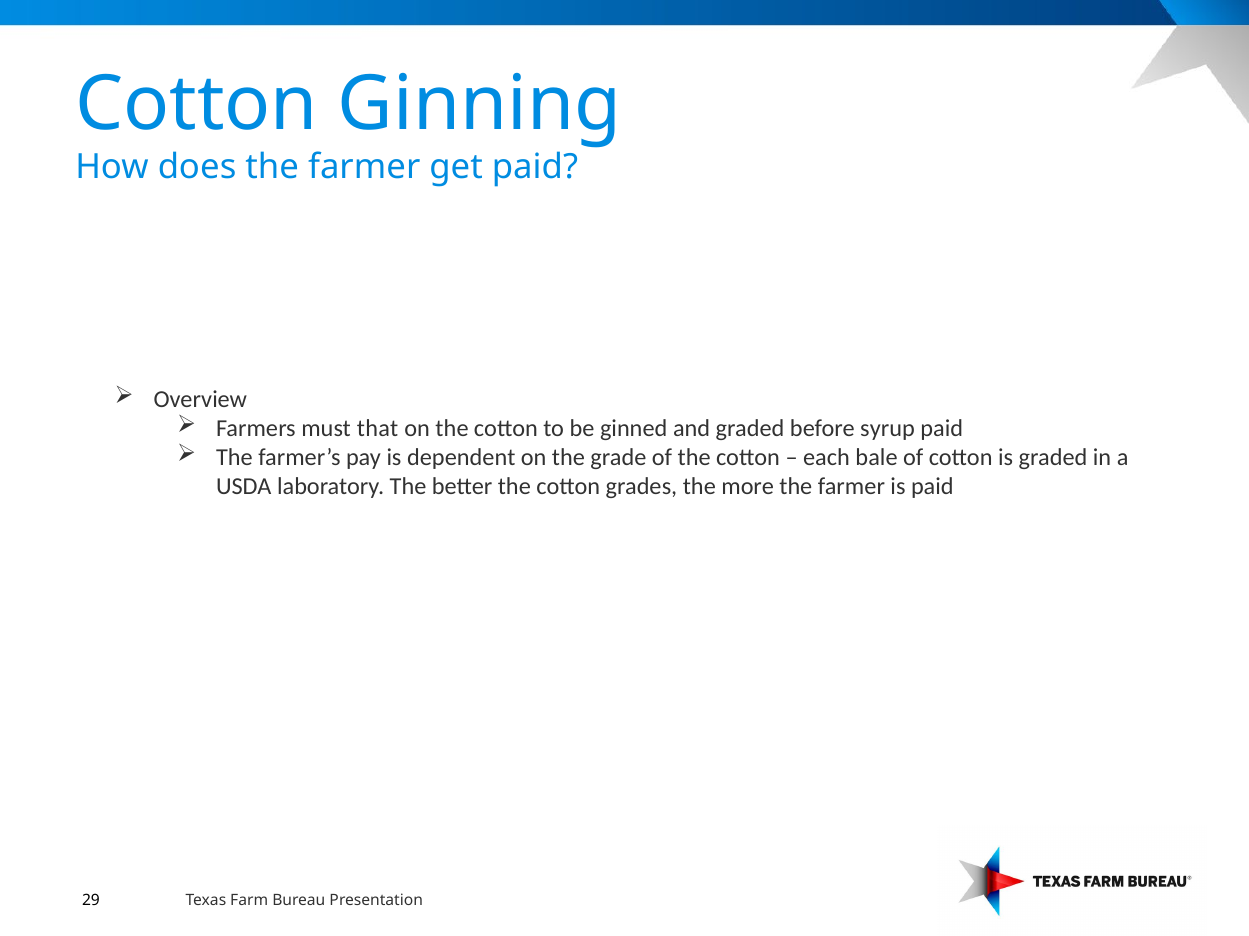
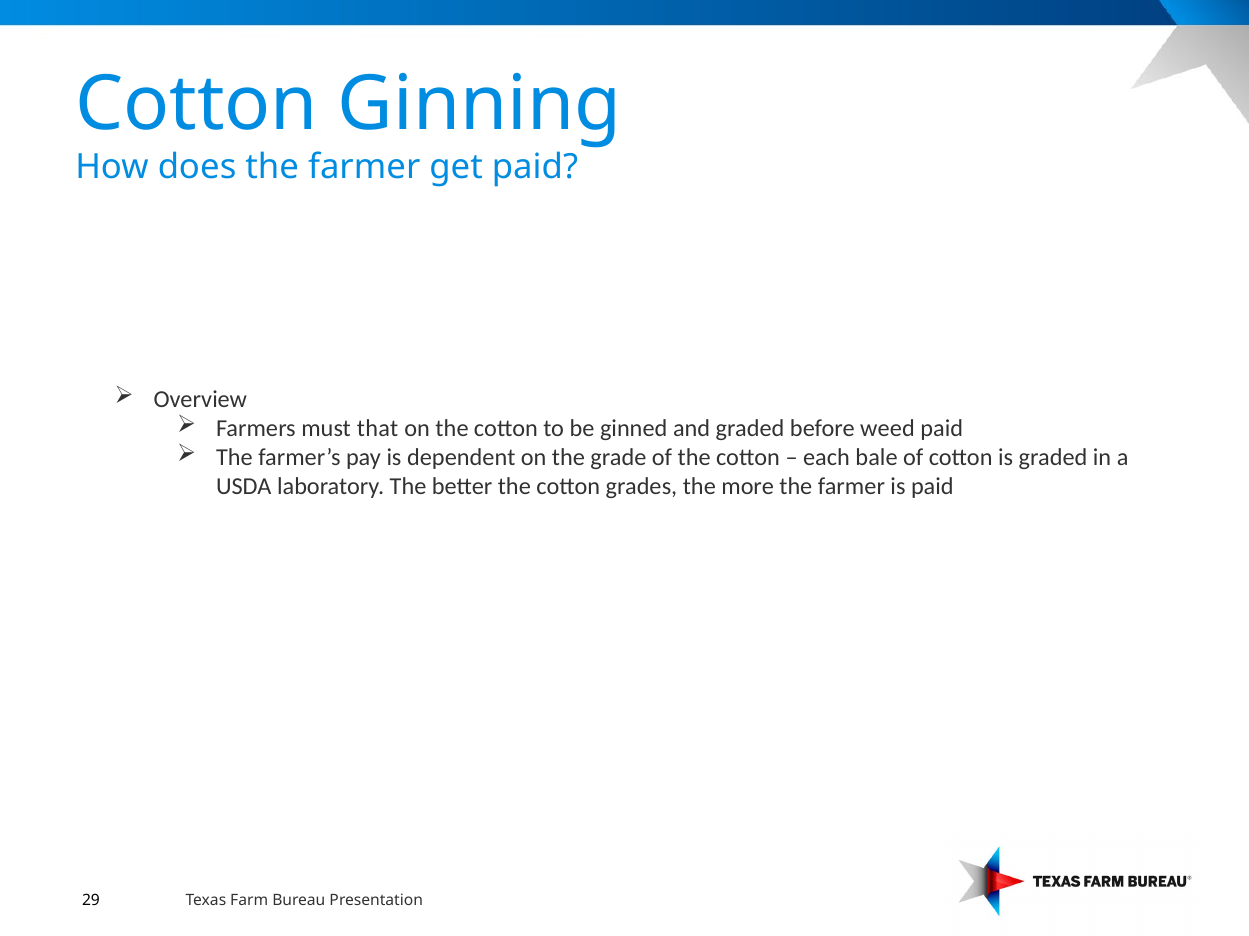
syrup: syrup -> weed
